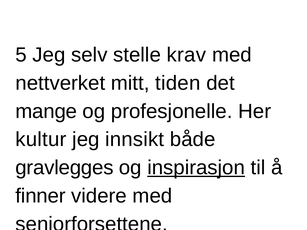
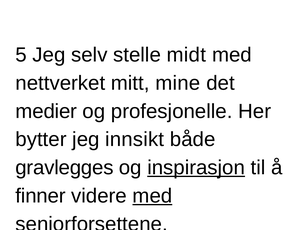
krav: krav -> midt
tiden: tiden -> mine
mange: mange -> medier
kultur: kultur -> bytter
med at (152, 196) underline: none -> present
